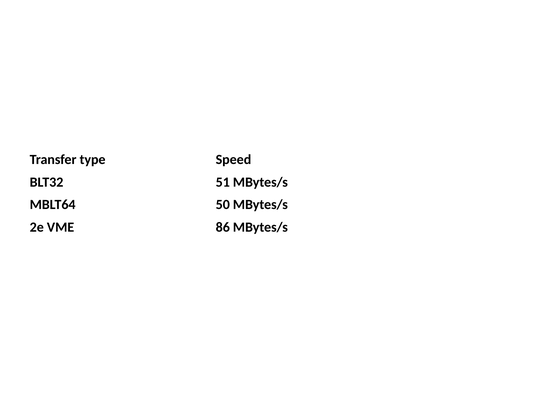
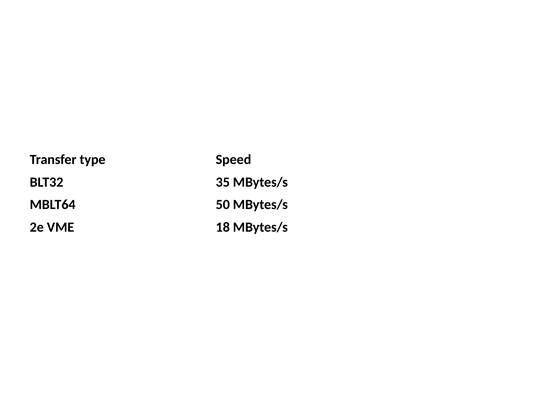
51: 51 -> 35
86: 86 -> 18
